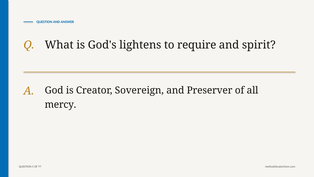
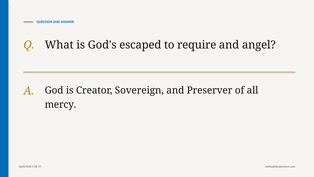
lightens: lightens -> escaped
spirit: spirit -> angel
